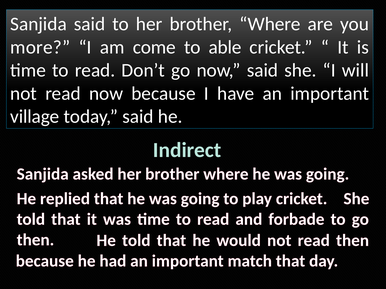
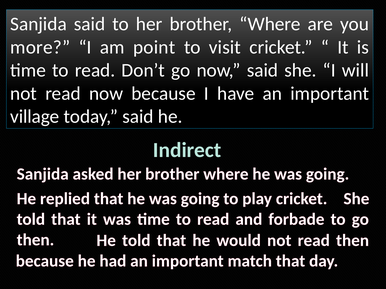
come: come -> point
able: able -> visit
